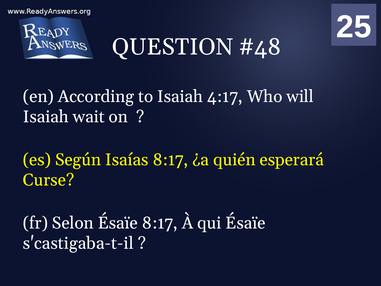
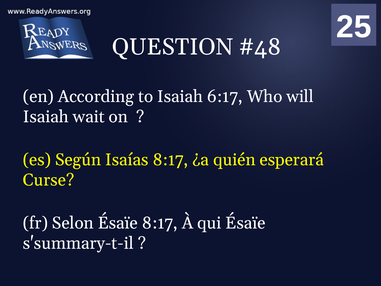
4:17: 4:17 -> 6:17
s'castigaba-t-il: s'castigaba-t-il -> s'summary-t-il
